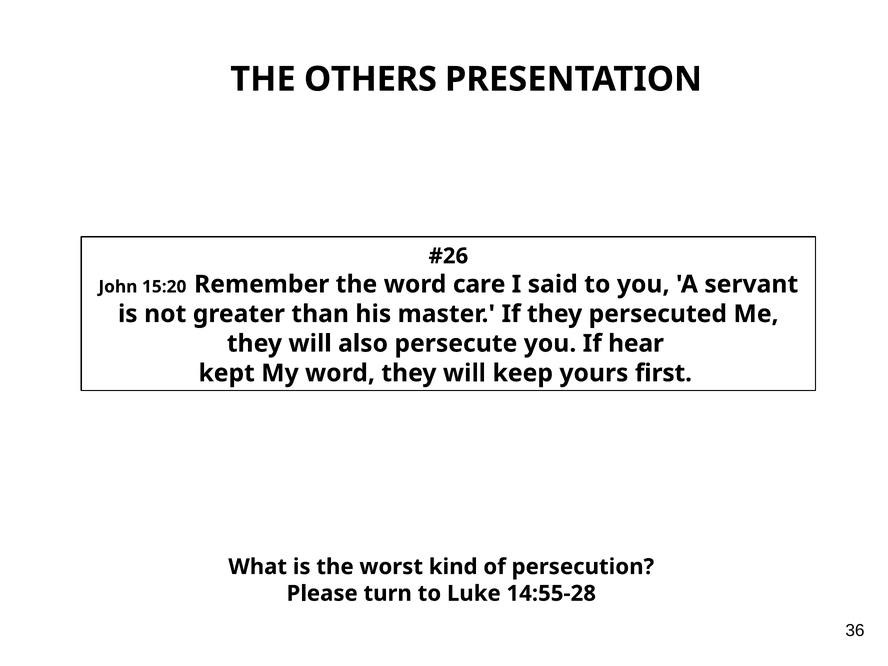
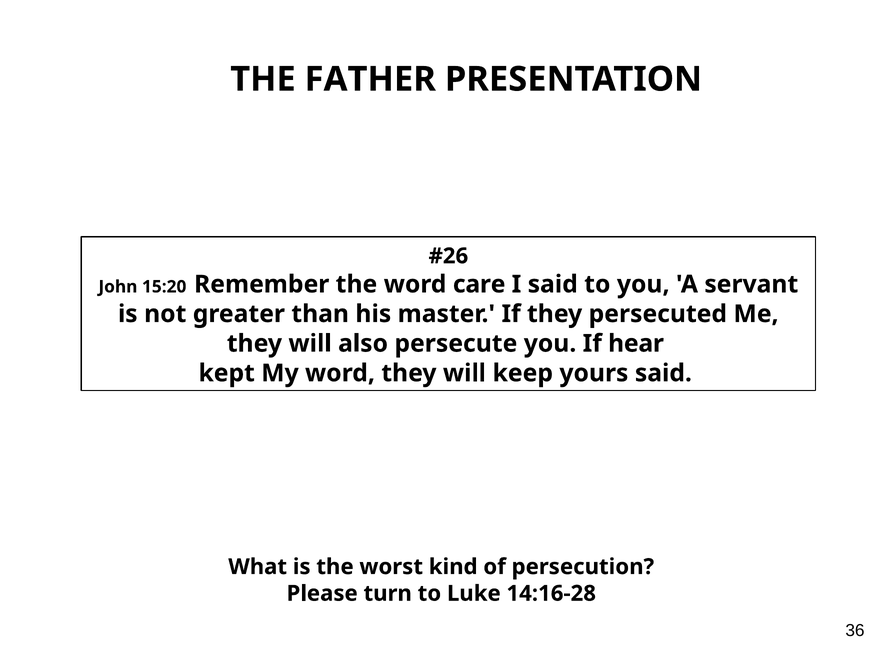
OTHERS: OTHERS -> FATHER
yours first: first -> said
14:55-28: 14:55-28 -> 14:16-28
